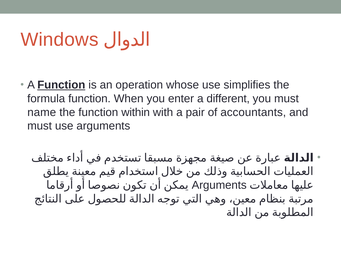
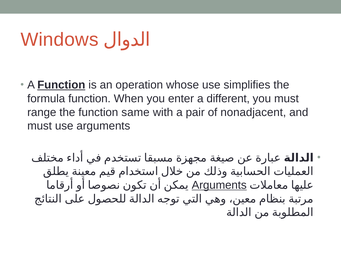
name: name -> range
within: within -> same
accountants: accountants -> nonadjacent
Arguments at (219, 185) underline: none -> present
